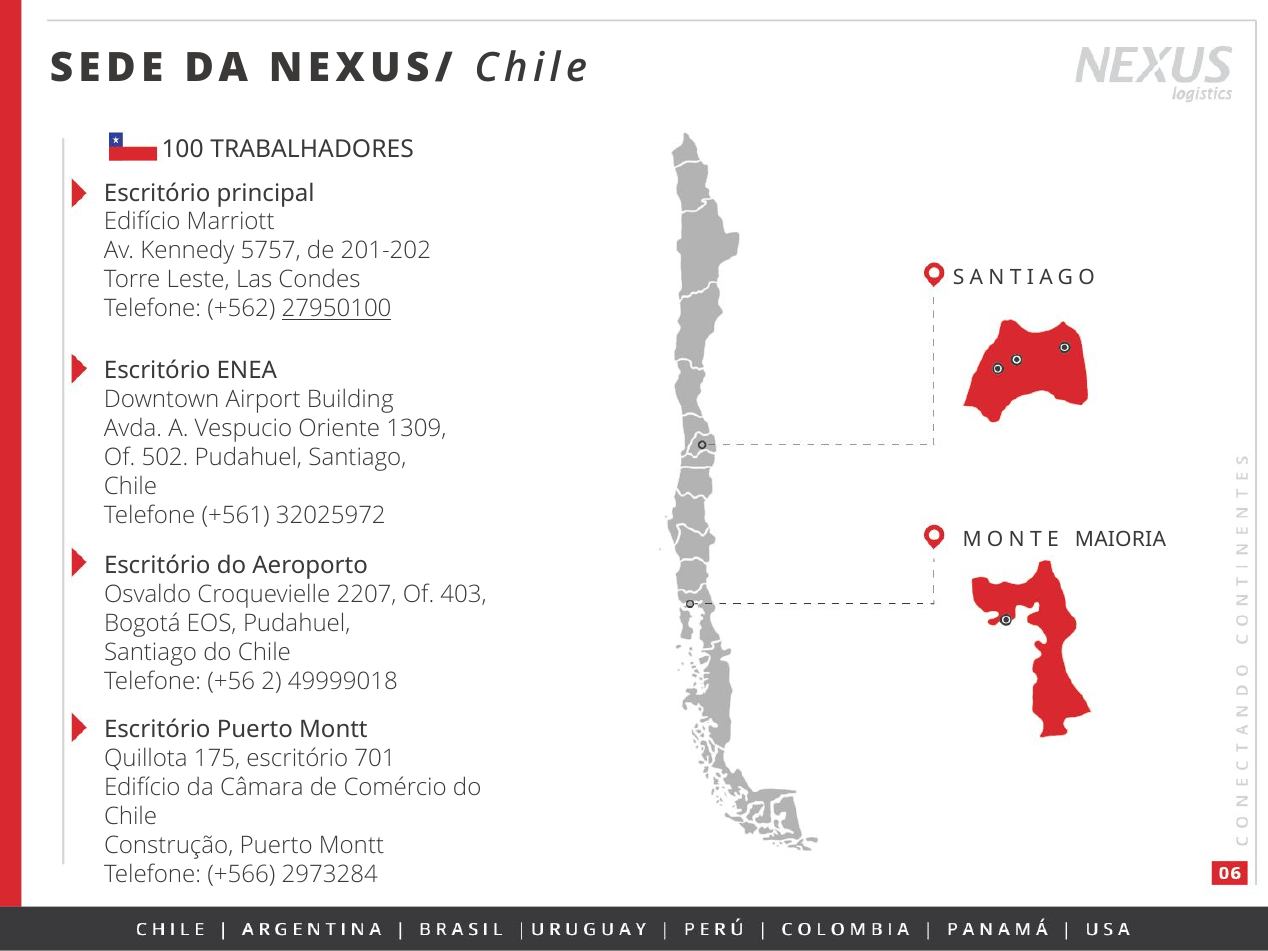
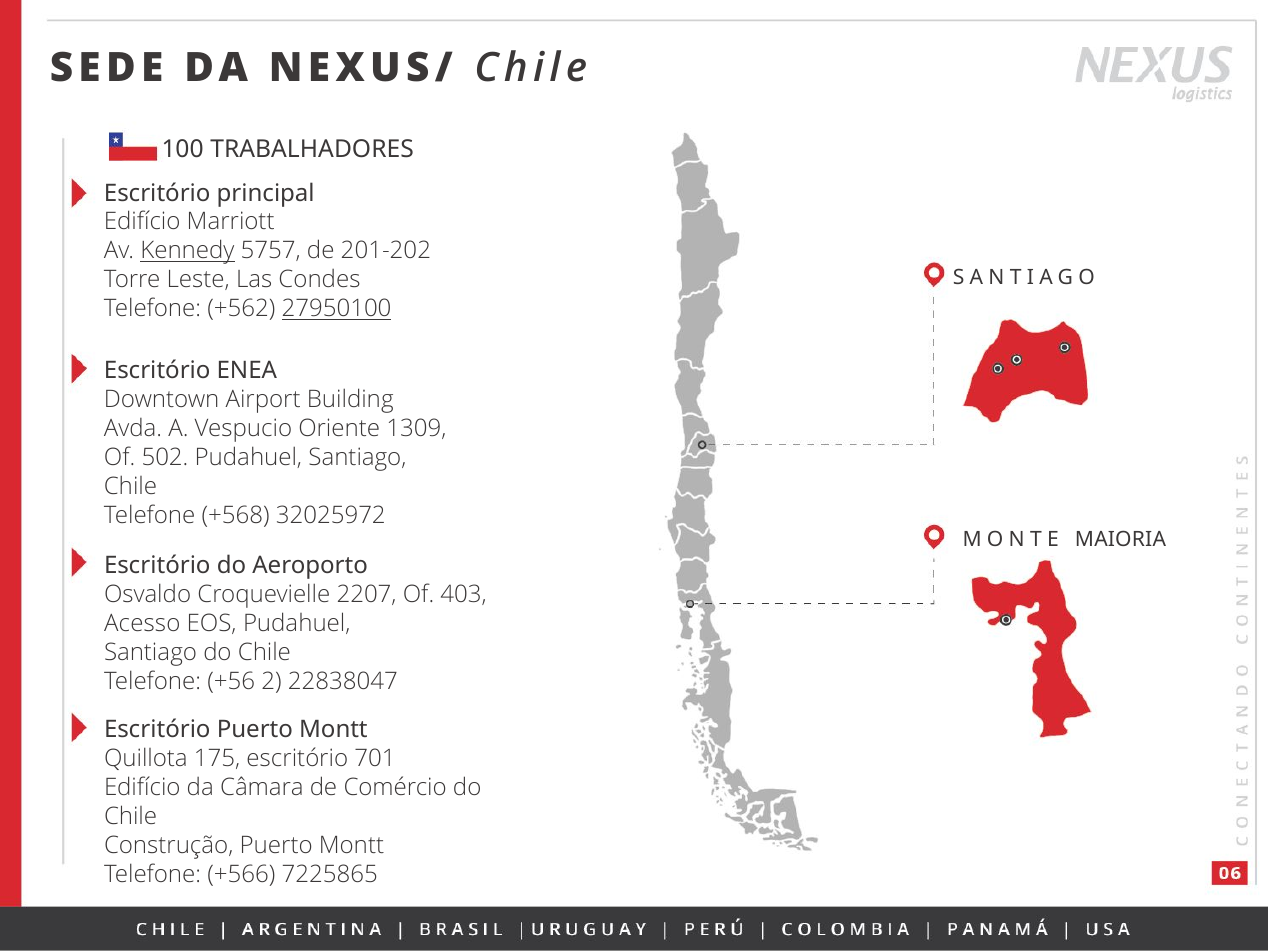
Kennedy underline: none -> present
+561: +561 -> +568
Bogotá: Bogotá -> Acesso
49999018: 49999018 -> 22838047
2973284: 2973284 -> 7225865
